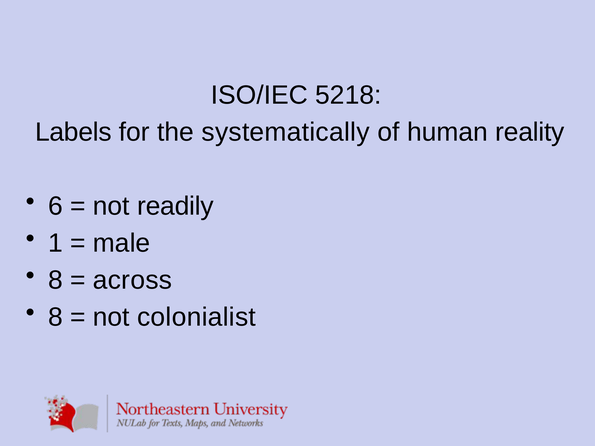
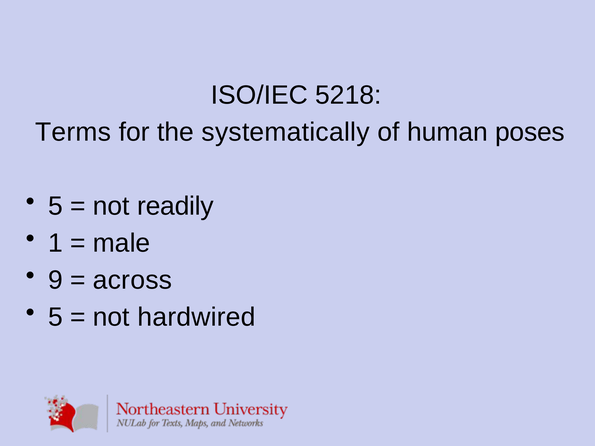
Labels: Labels -> Terms
reality: reality -> poses
6 at (55, 206): 6 -> 5
8 at (55, 280): 8 -> 9
8 at (55, 317): 8 -> 5
colonialist: colonialist -> hardwired
